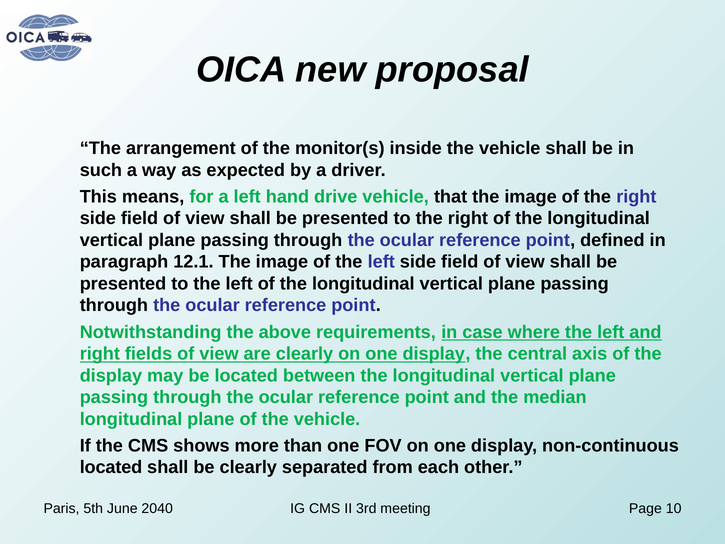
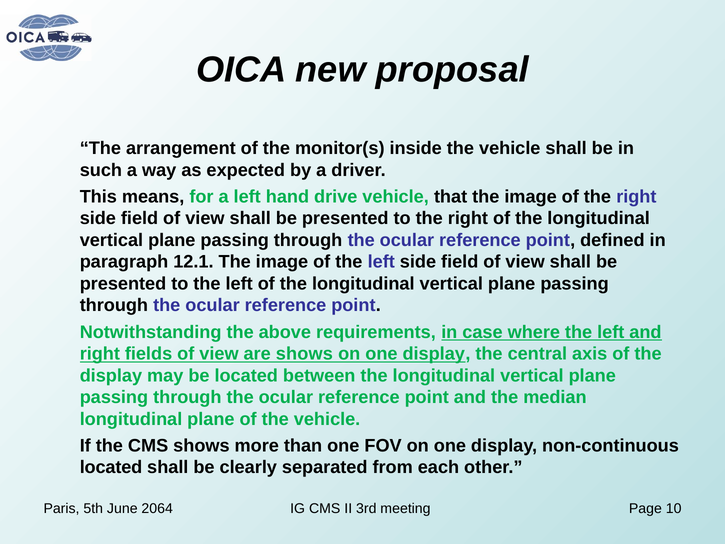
are clearly: clearly -> shows
2040: 2040 -> 2064
